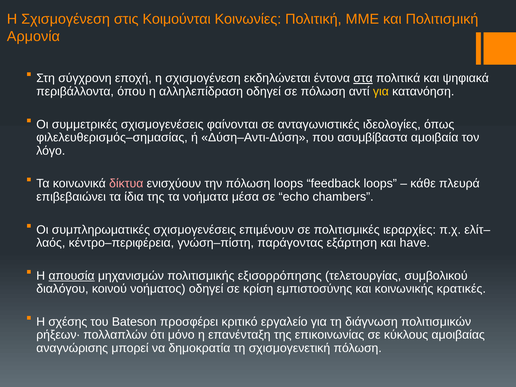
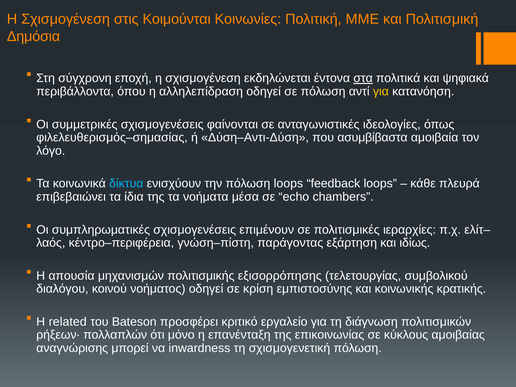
Αρμονία: Αρμονία -> Δημόσια
δίκτυα colour: pink -> light blue
have: have -> ιδίως
απουσία underline: present -> none
κρατικές: κρατικές -> κρατικής
σχέσης: σχέσης -> related
δημοκρατία: δημοκρατία -> inwardness
